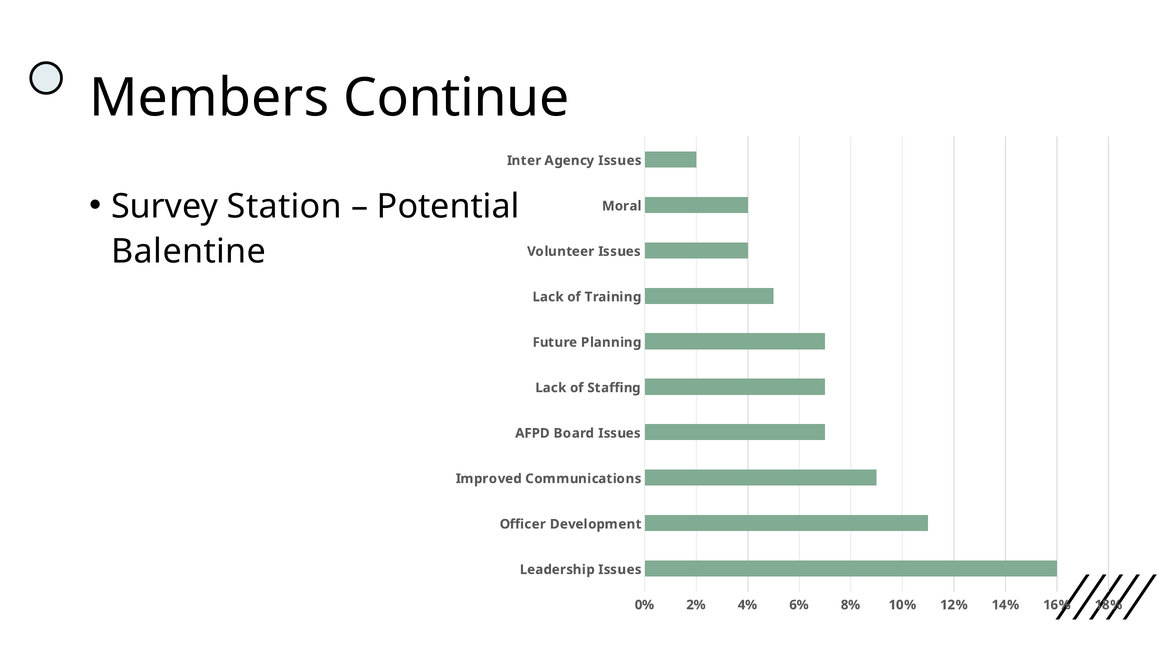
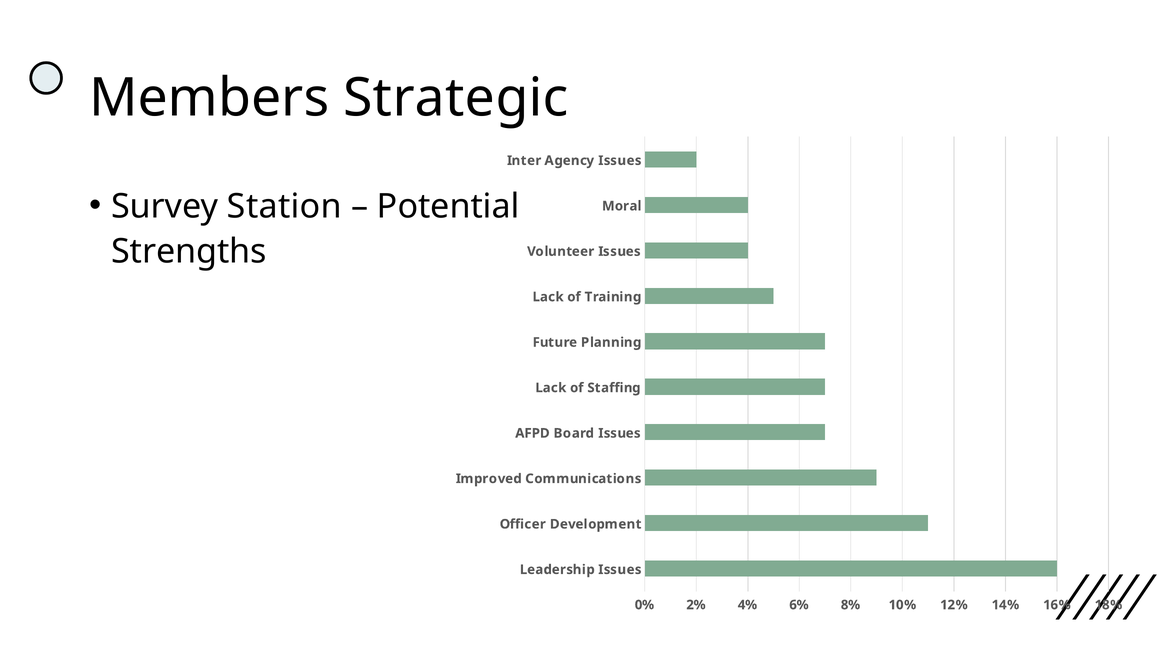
Continue: Continue -> Strategic
Balentine: Balentine -> Strengths
